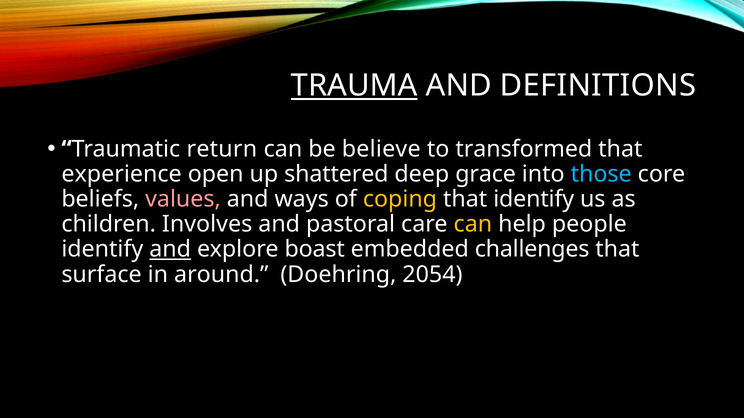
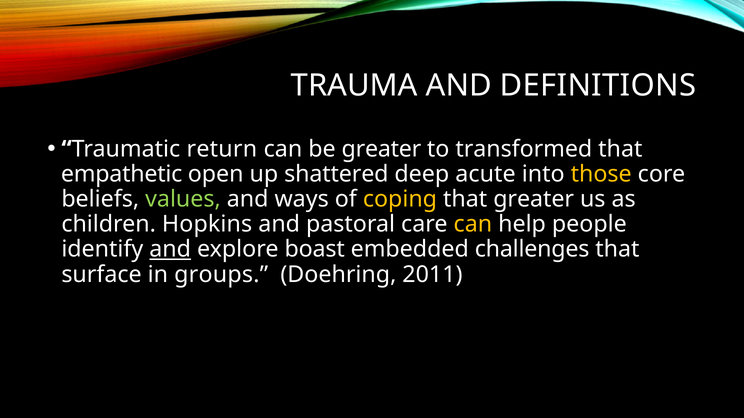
TRAUMA underline: present -> none
be believe: believe -> greater
experience: experience -> empathetic
grace: grace -> acute
those colour: light blue -> yellow
values colour: pink -> light green
that identify: identify -> greater
Involves: Involves -> Hopkins
around: around -> groups
2054: 2054 -> 2011
